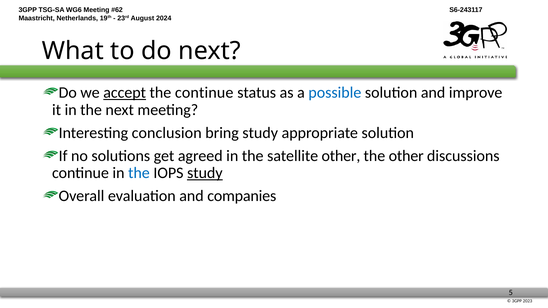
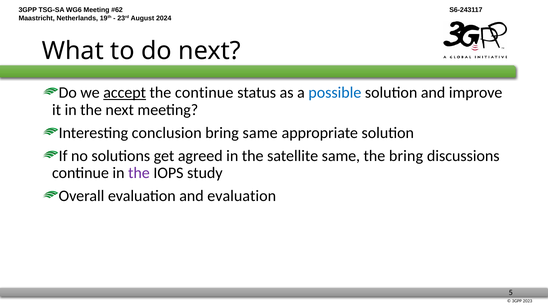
bring study: study -> same
satellite other: other -> same
the other: other -> bring
the at (139, 173) colour: blue -> purple
study at (205, 173) underline: present -> none
and companies: companies -> evaluation
